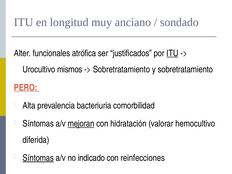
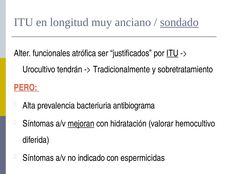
sondado underline: none -> present
mismos: mismos -> tendrán
Sobretratamiento at (121, 69): Sobretratamiento -> Tradicionalmente
comorbilidad: comorbilidad -> antibiograma
Síntomas at (38, 158) underline: present -> none
reinfecciones: reinfecciones -> espermicidas
